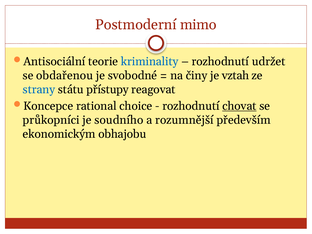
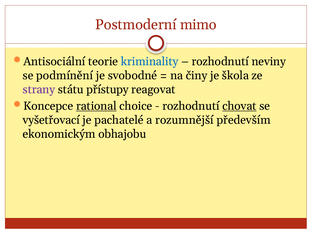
udržet: udržet -> neviny
obdařenou: obdařenou -> podmínění
vztah: vztah -> škola
strany colour: blue -> purple
rational underline: none -> present
průkopníci: průkopníci -> vyšetřovací
soudního: soudního -> pachatelé
